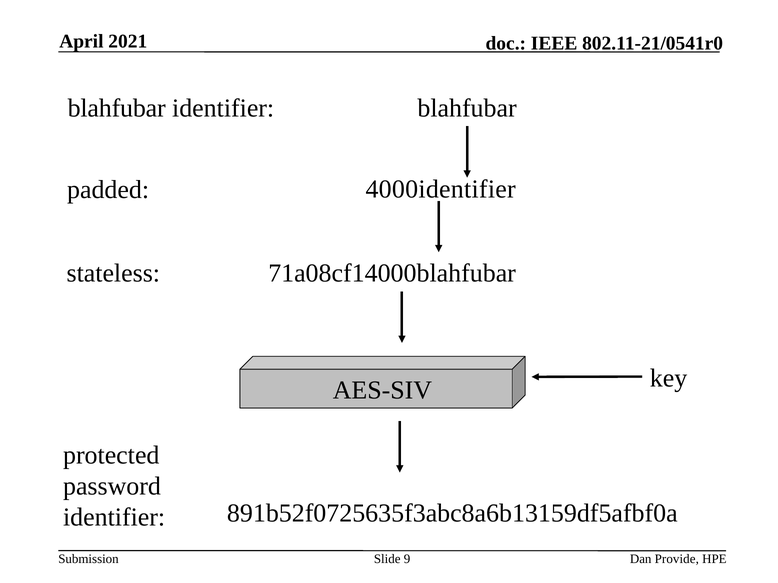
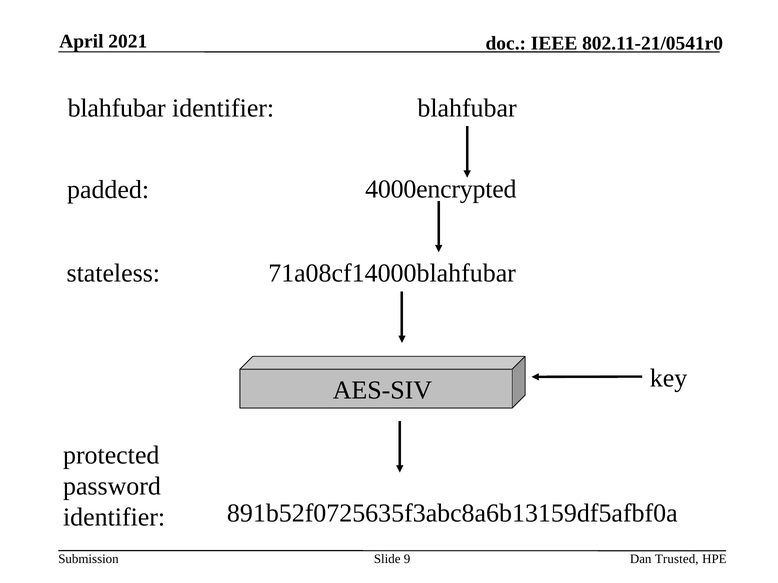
4000identifier: 4000identifier -> 4000encrypted
Provide: Provide -> Trusted
